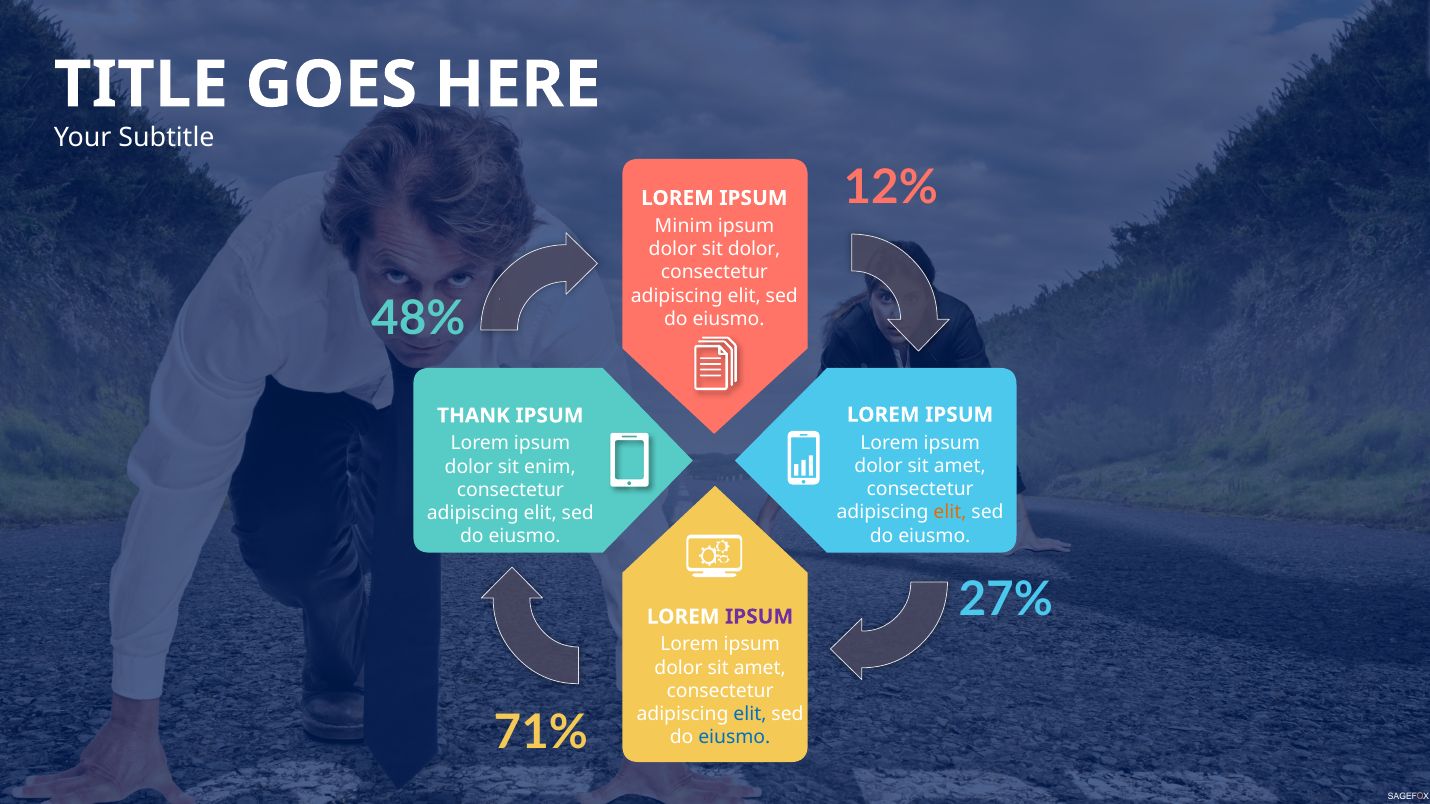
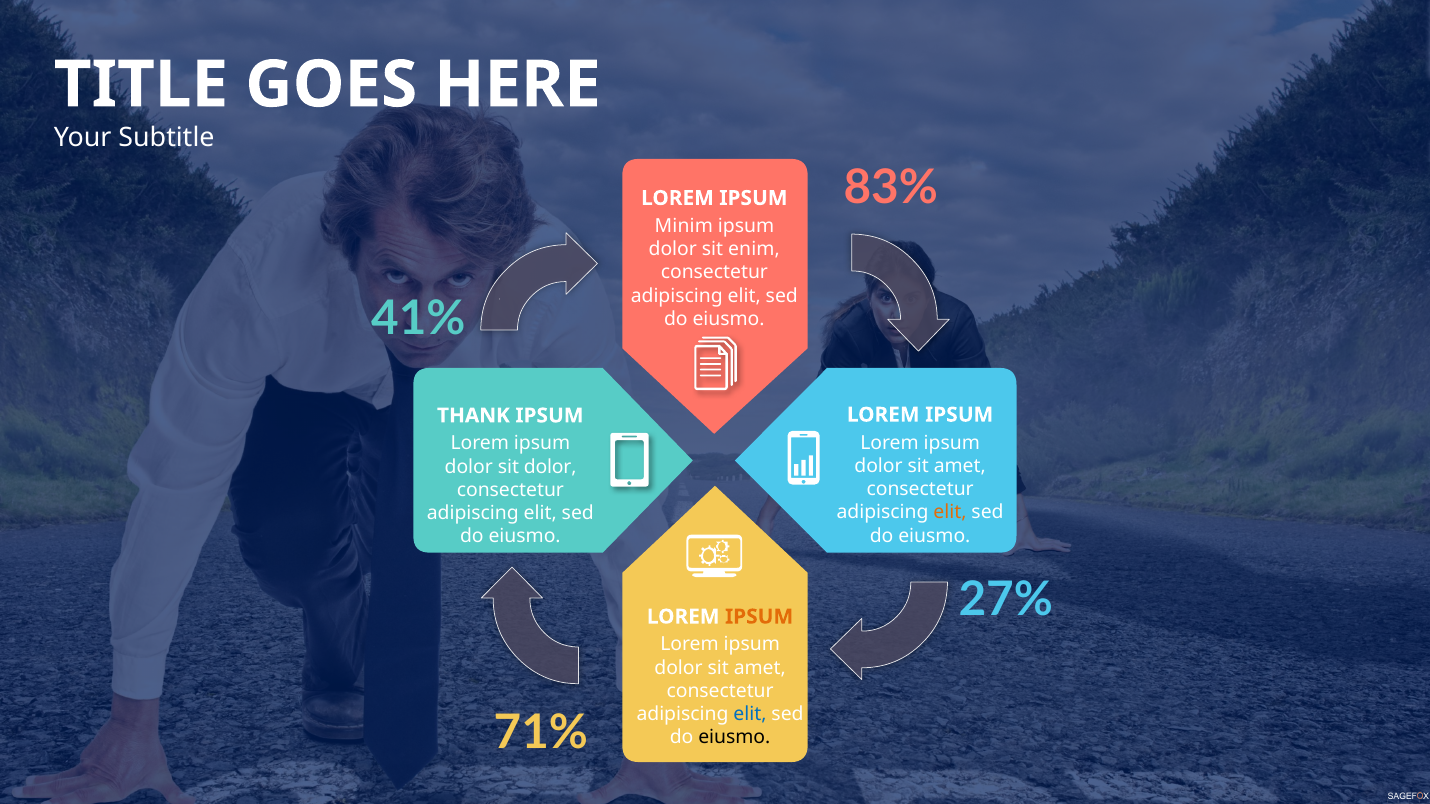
12%: 12% -> 83%
sit dolor: dolor -> enim
48%: 48% -> 41%
sit enim: enim -> dolor
IPSUM at (759, 617) colour: purple -> orange
eiusmo at (734, 738) colour: blue -> black
